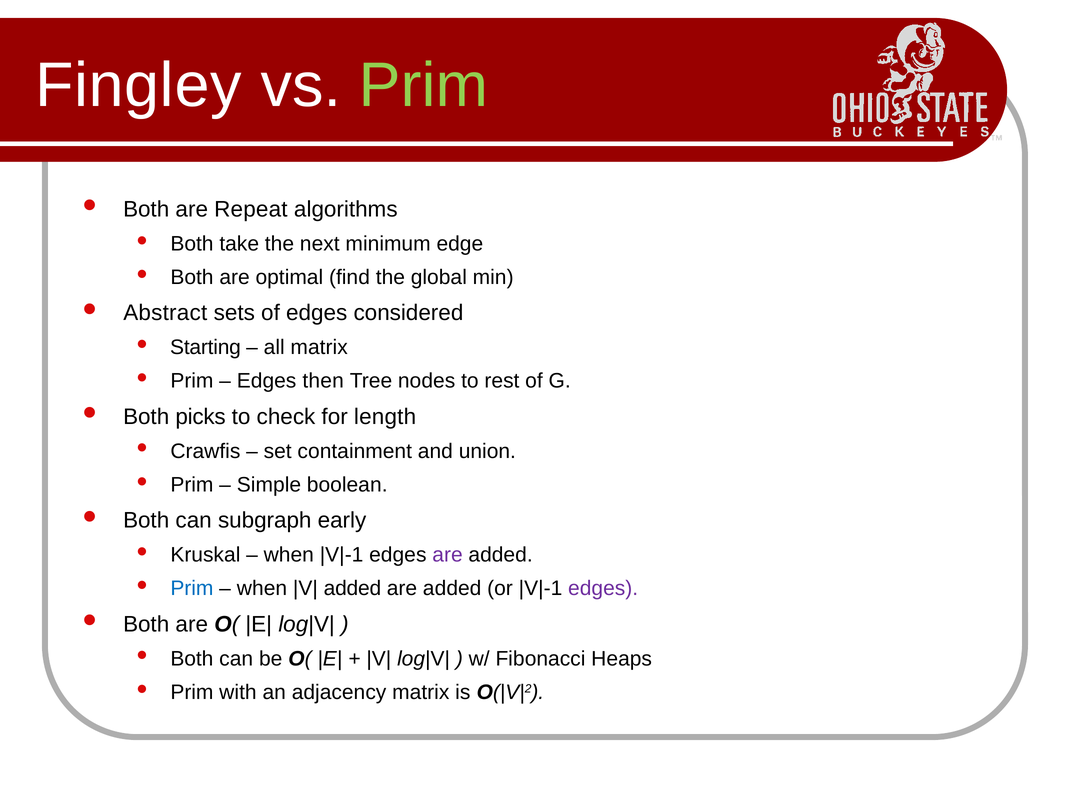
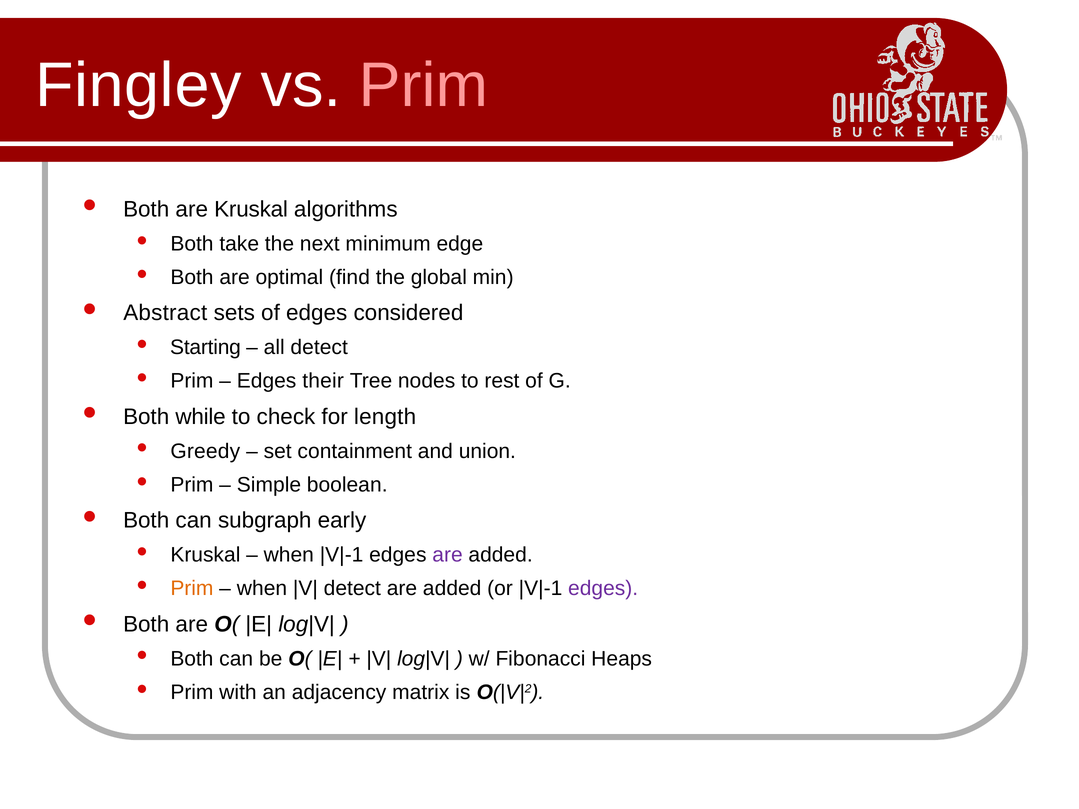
Prim at (423, 85) colour: light green -> pink
are Repeat: Repeat -> Kruskal
all matrix: matrix -> detect
then: then -> their
picks: picks -> while
Crawfis: Crawfis -> Greedy
Prim at (192, 589) colour: blue -> orange
added at (352, 589): added -> detect
